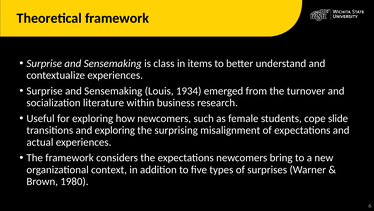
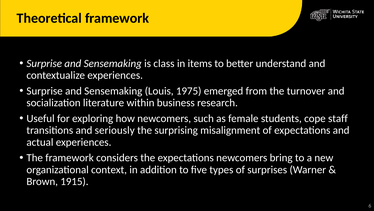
1934: 1934 -> 1975
slide: slide -> staff
and exploring: exploring -> seriously
1980: 1980 -> 1915
